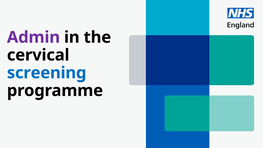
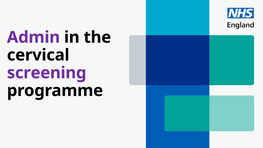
screening colour: blue -> purple
